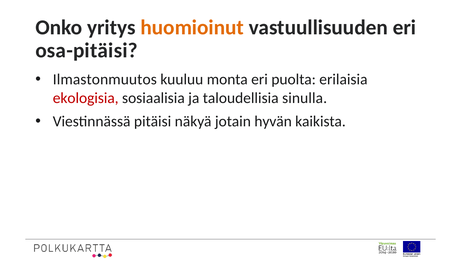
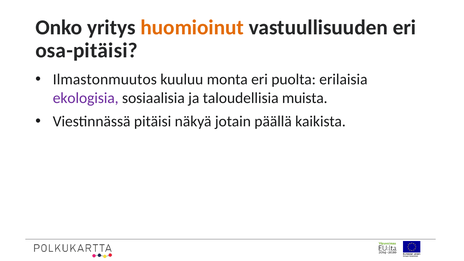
ekologisia colour: red -> purple
sinulla: sinulla -> muista
hyvän: hyvän -> päällä
